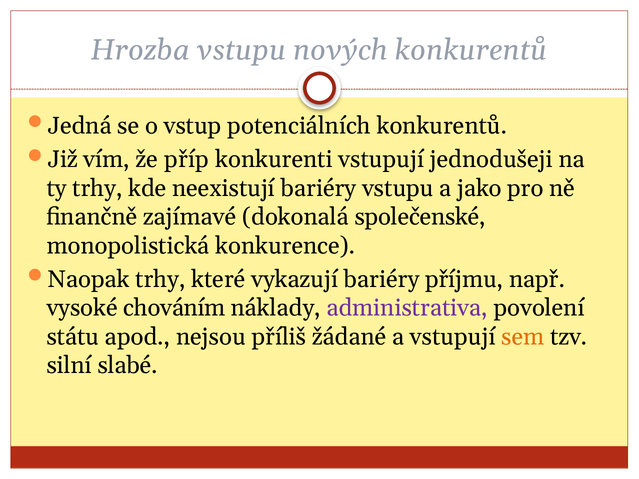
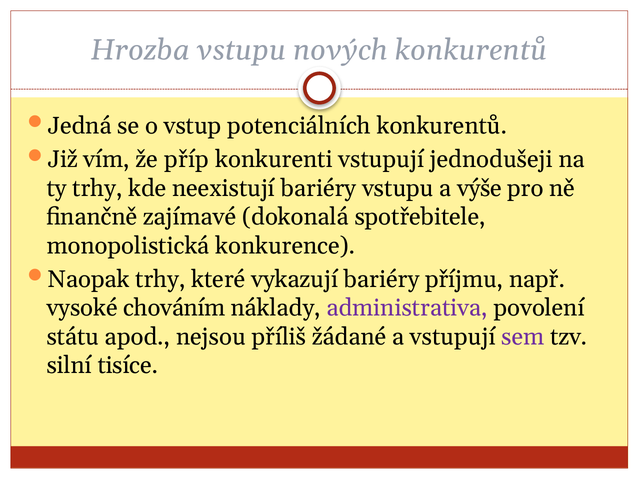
jako: jako -> výše
společenské: společenské -> spotřebitele
sem colour: orange -> purple
slabé: slabé -> tisíce
